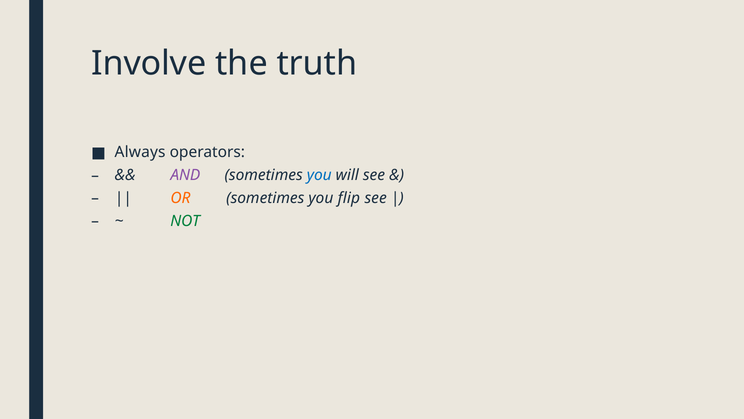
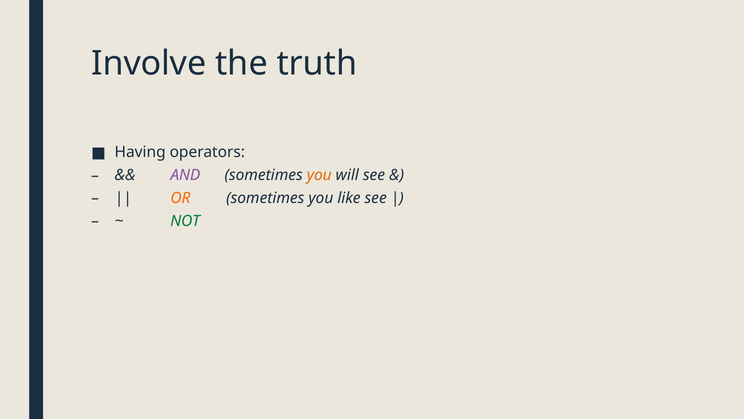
Always: Always -> Having
you at (319, 175) colour: blue -> orange
flip: flip -> like
